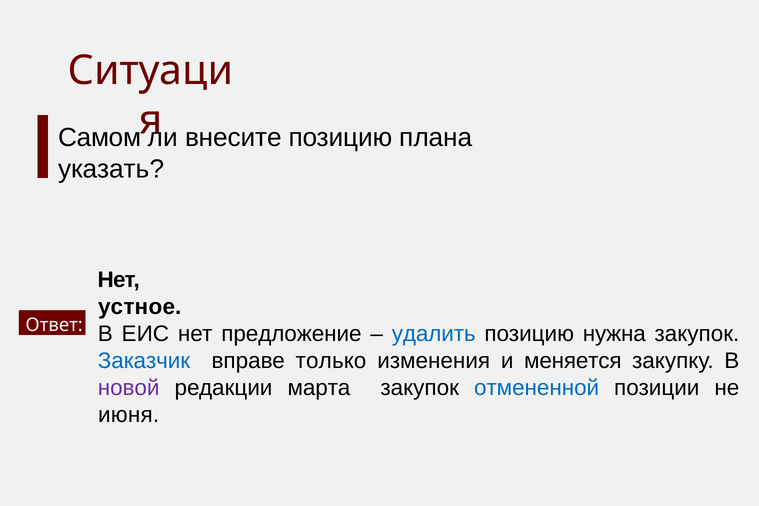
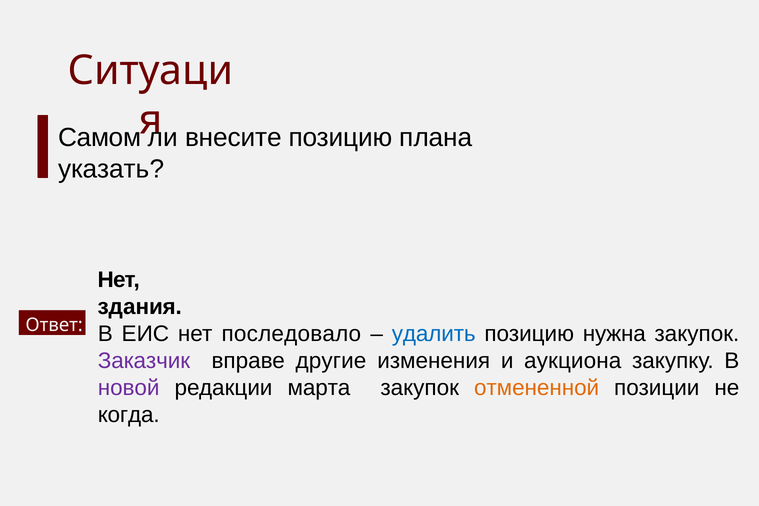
устное: устное -> здания
предложение: предложение -> последовало
Заказчик colour: blue -> purple
только: только -> другие
меняется: меняется -> аукциона
отмененной colour: blue -> orange
июня: июня -> когда
